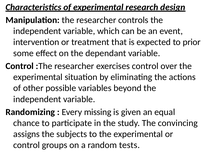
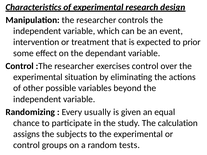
missing: missing -> usually
convincing: convincing -> calculation
